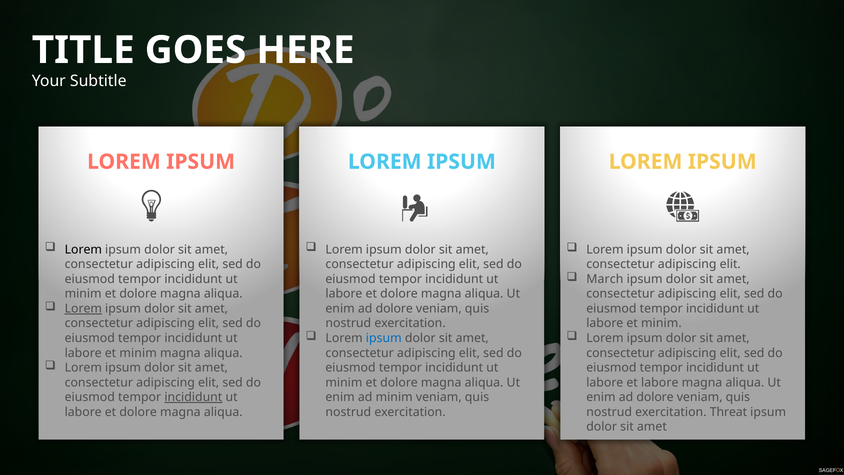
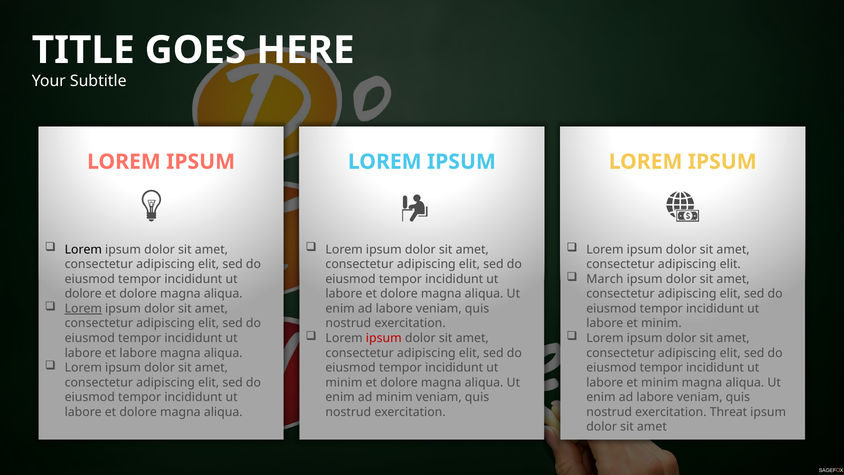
minim at (83, 294): minim -> dolore
dolore at (394, 308): dolore -> labore
ipsum at (384, 338) colour: blue -> red
minim at (138, 353): minim -> labore
labore at (660, 382): labore -> minim
incididunt at (193, 397) underline: present -> none
dolore at (655, 397): dolore -> labore
